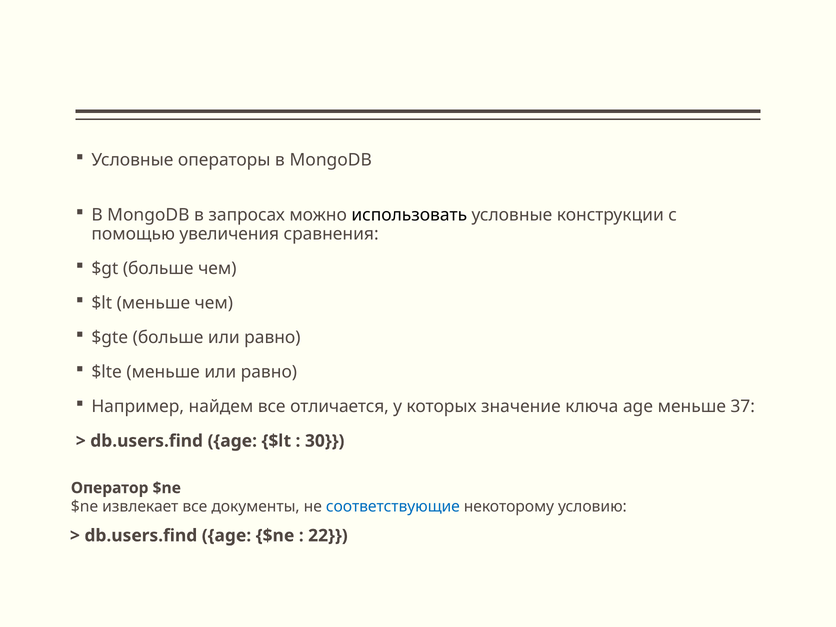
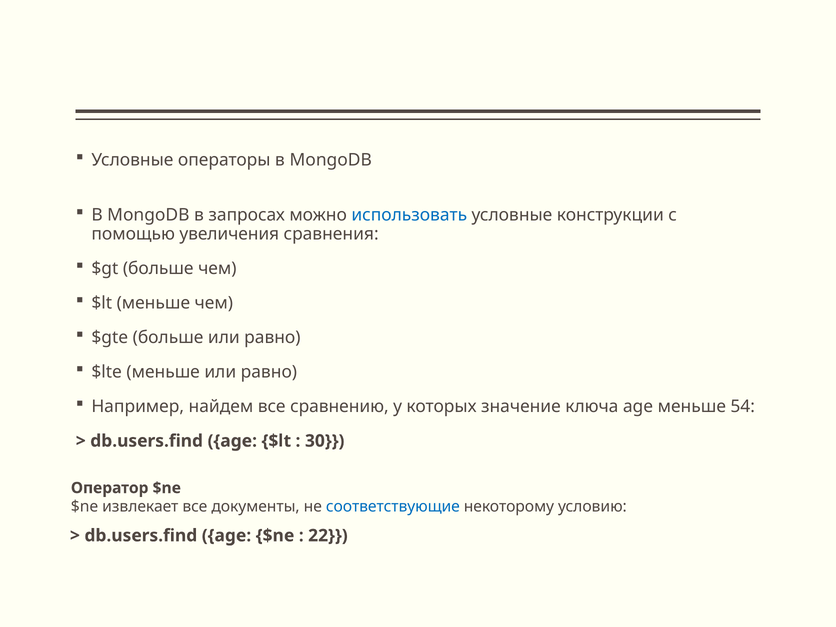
использовать colour: black -> blue
отличается: отличается -> сравнению
37: 37 -> 54
